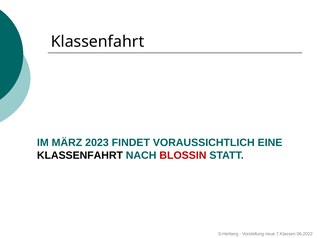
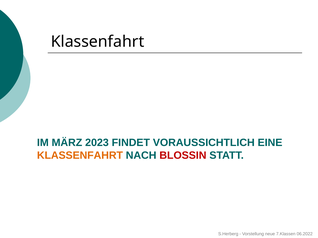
KLASSENFAHRT at (80, 156) colour: black -> orange
